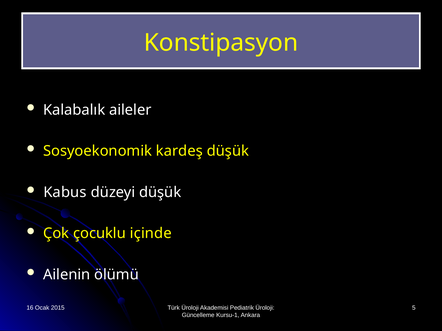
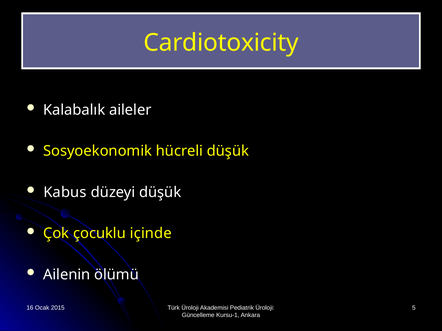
Konstipasyon: Konstipasyon -> Cardiotoxicity
kardeş: kardeş -> hücreli
